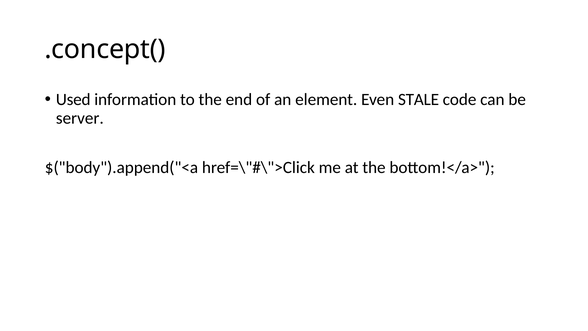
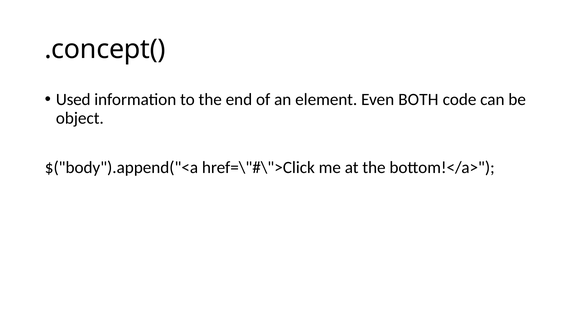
STALE: STALE -> BOTH
server: server -> object
